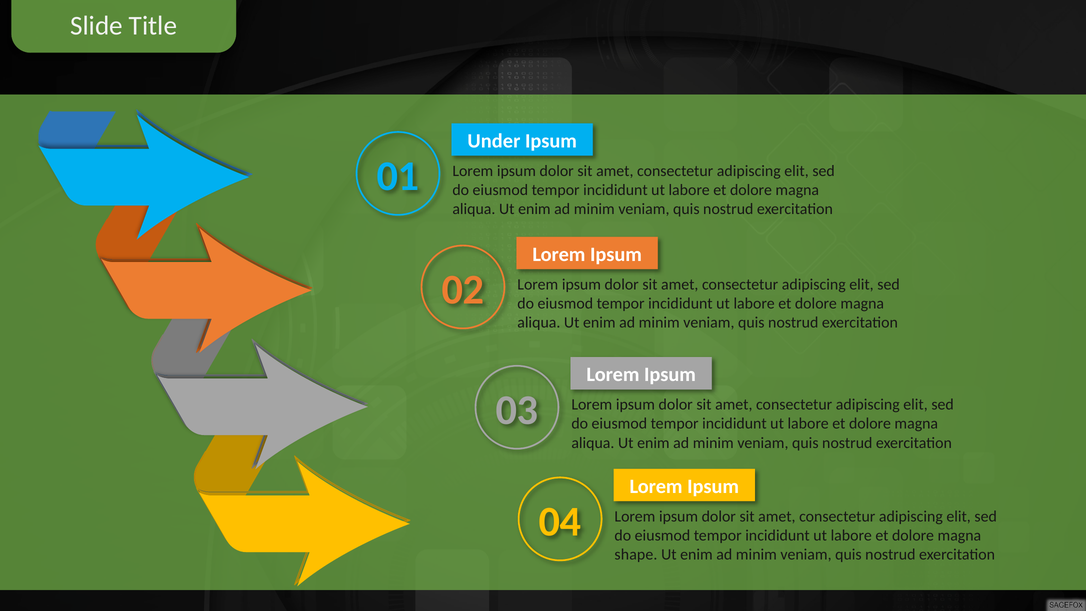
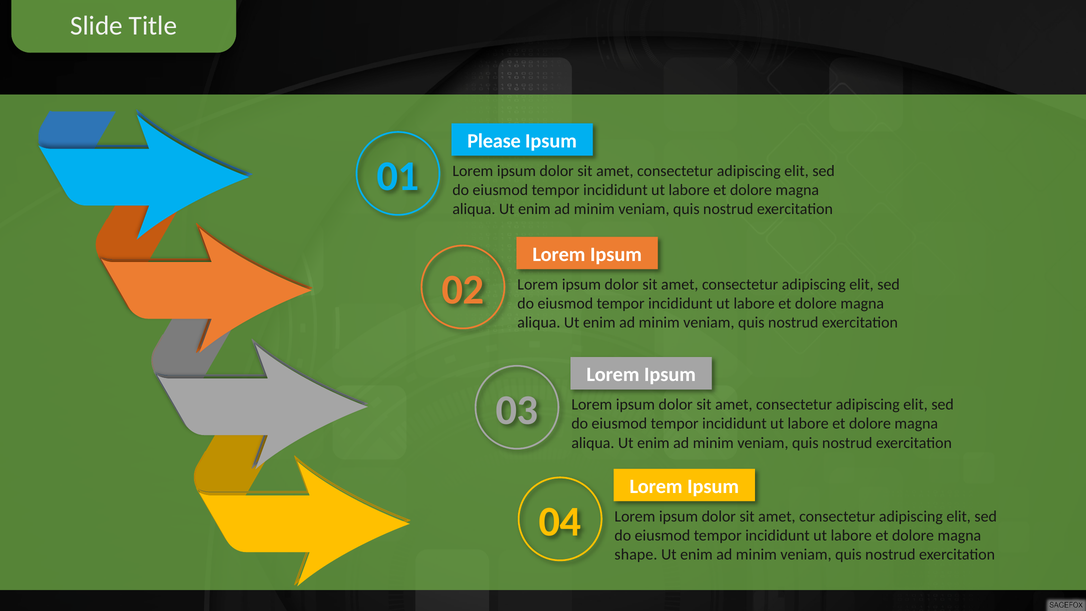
Under: Under -> Please
